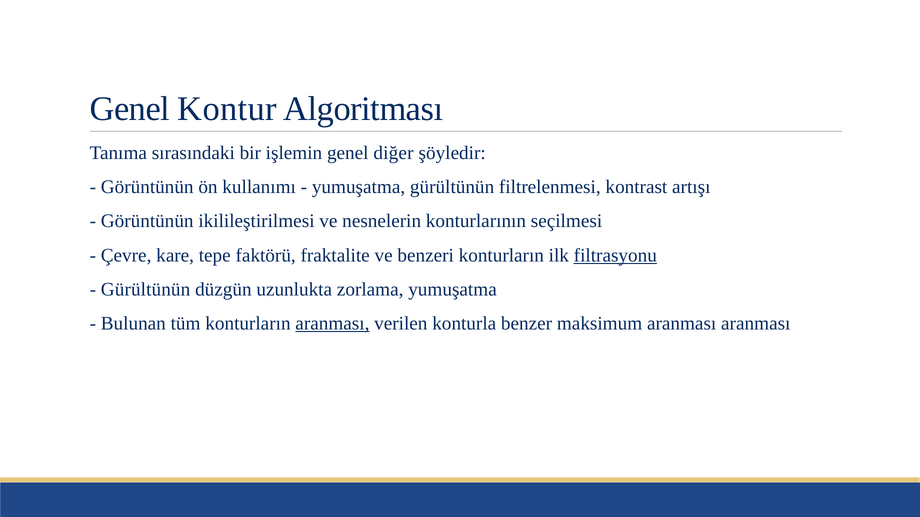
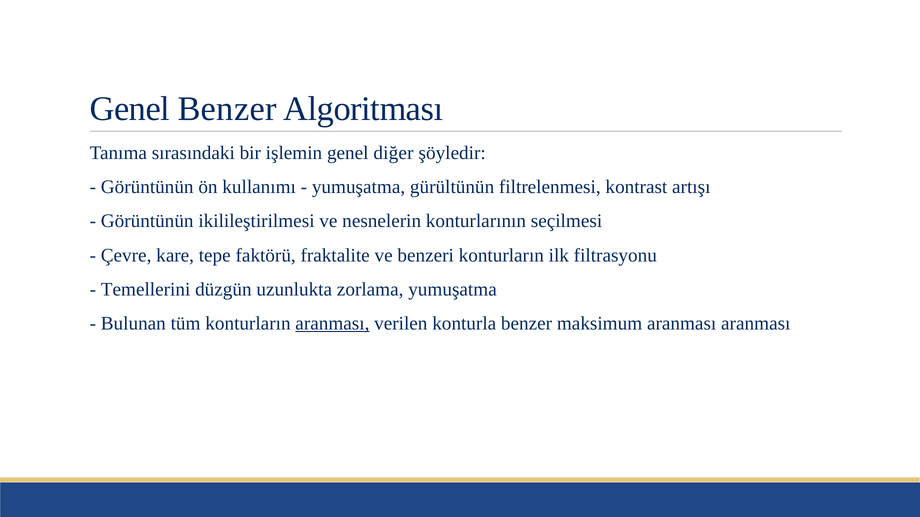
Genel Kontur: Kontur -> Benzer
filtrasyonu underline: present -> none
Gürültünün at (146, 290): Gürültünün -> Temellerini
